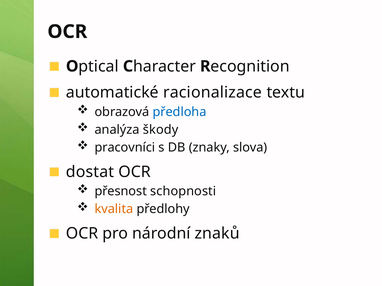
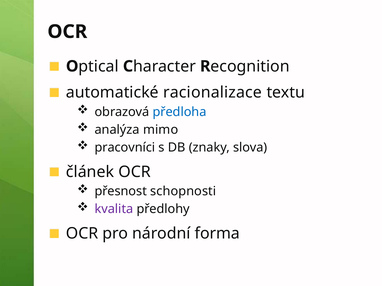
škody: škody -> mimo
dostat: dostat -> článek
kvalita colour: orange -> purple
znaků: znaků -> forma
